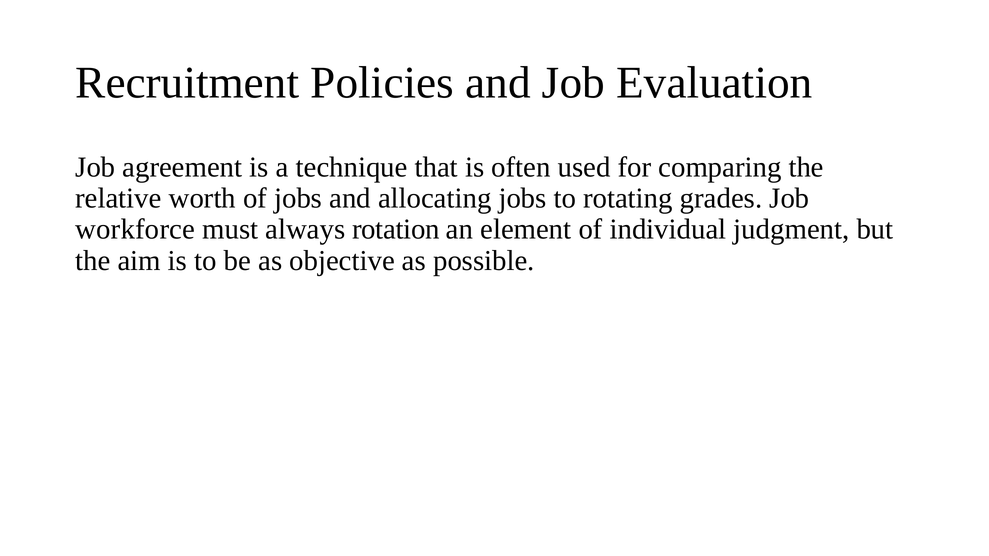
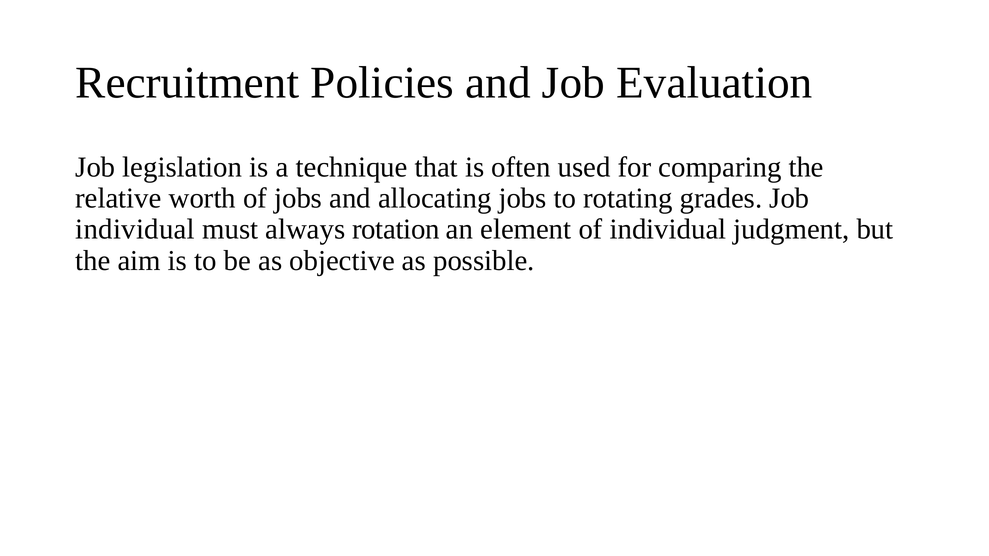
agreement: agreement -> legislation
workforce at (135, 230): workforce -> individual
